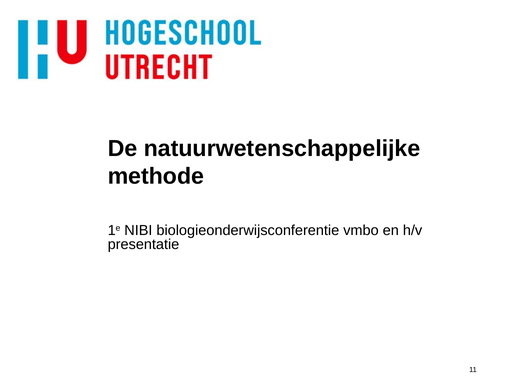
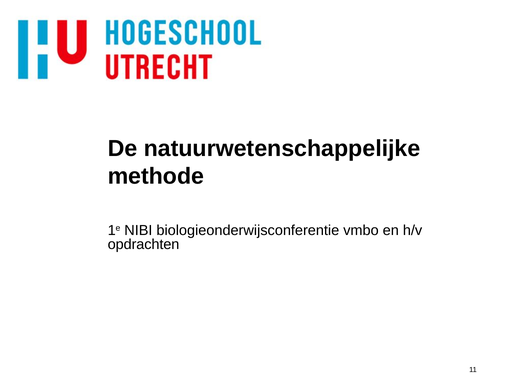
presentatie: presentatie -> opdrachten
